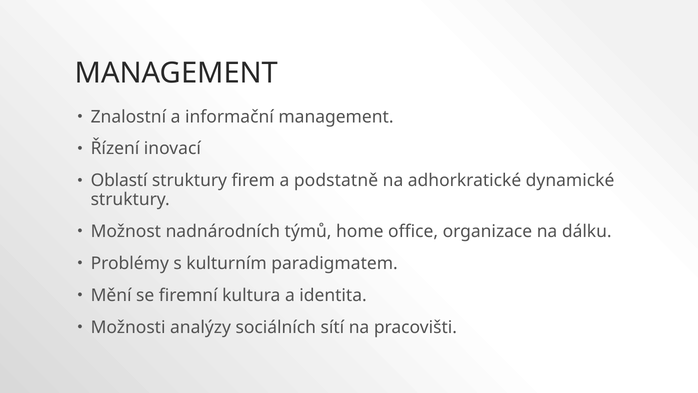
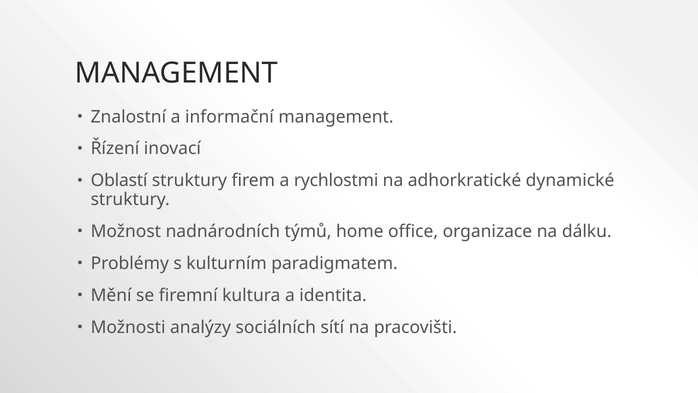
podstatně: podstatně -> rychlostmi
